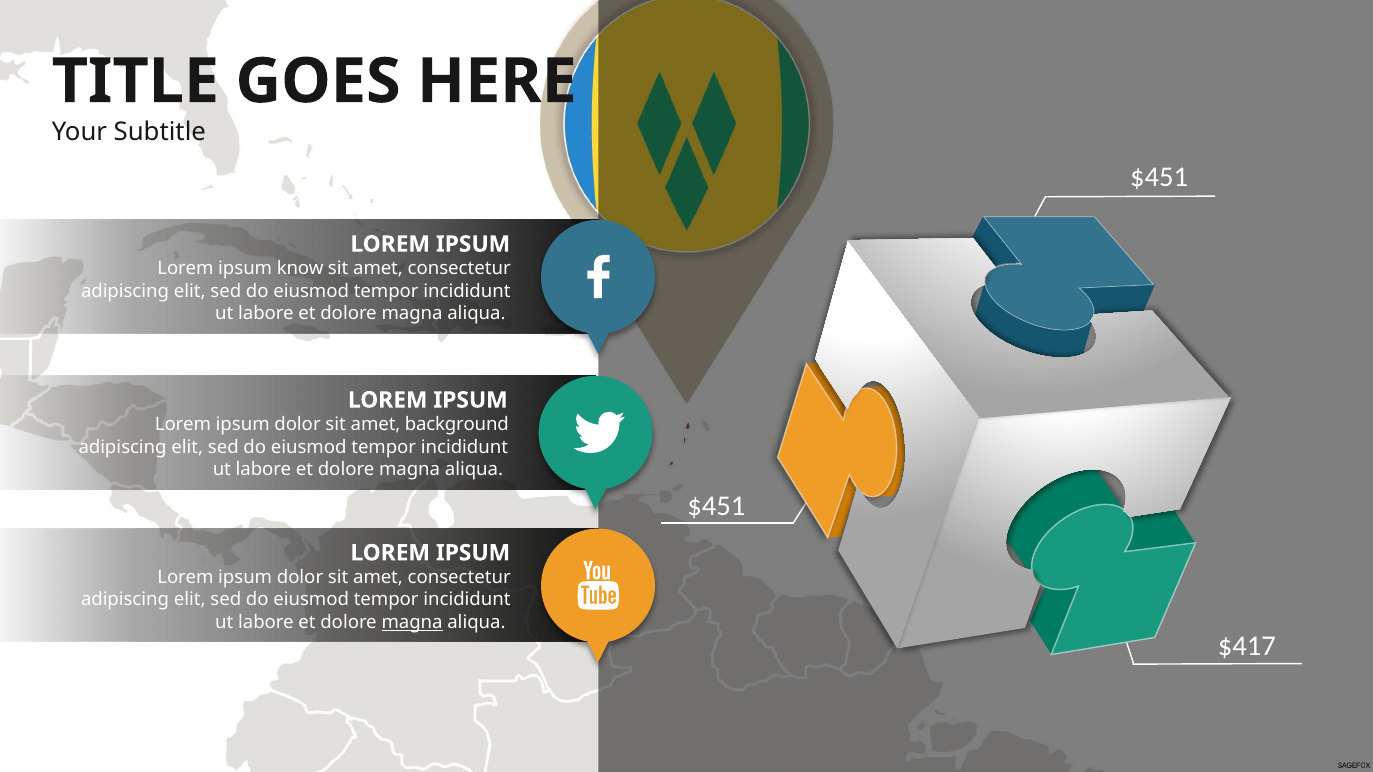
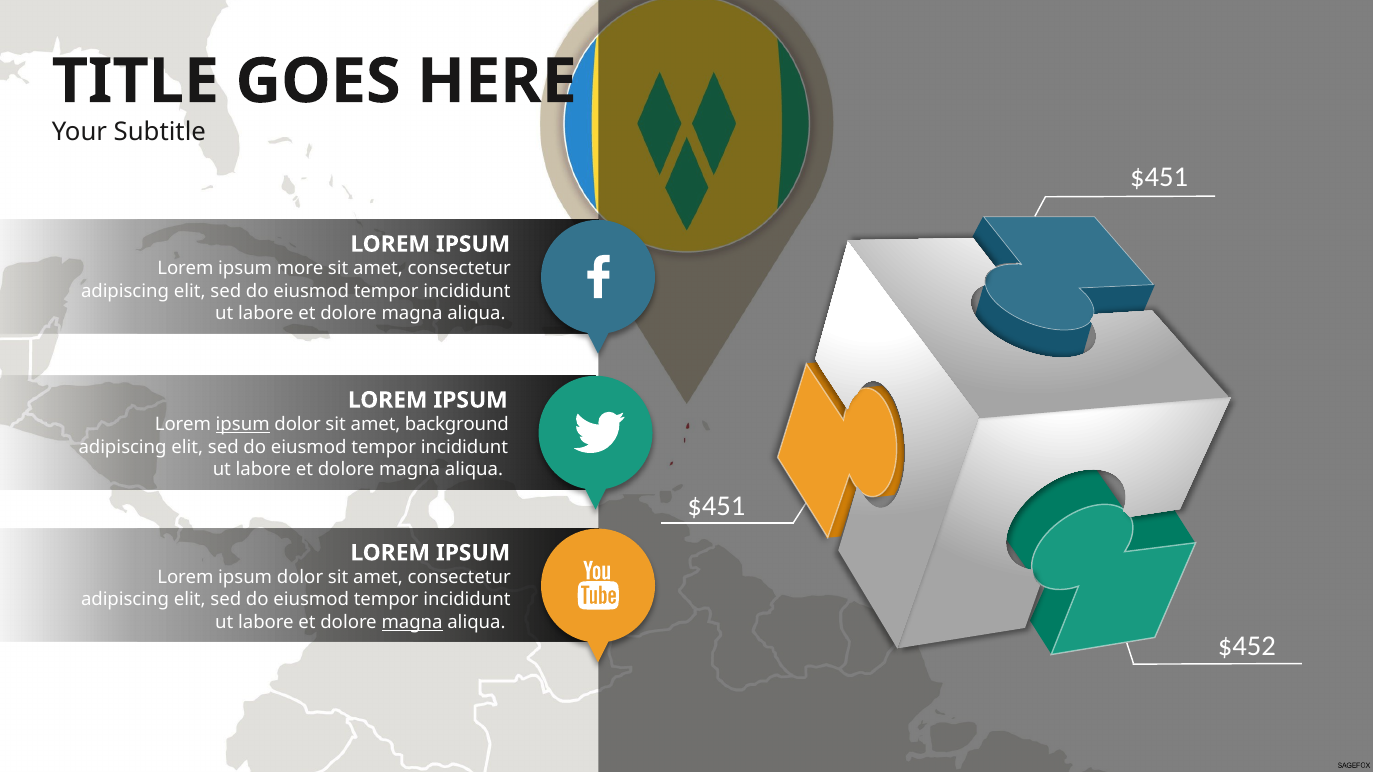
know: know -> more
ipsum at (243, 425) underline: none -> present
$417: $417 -> $452
